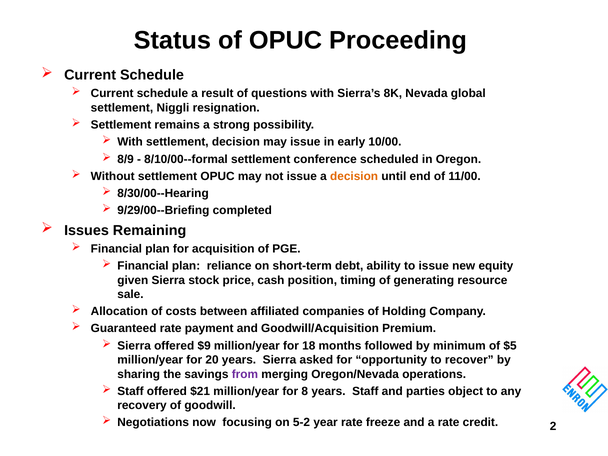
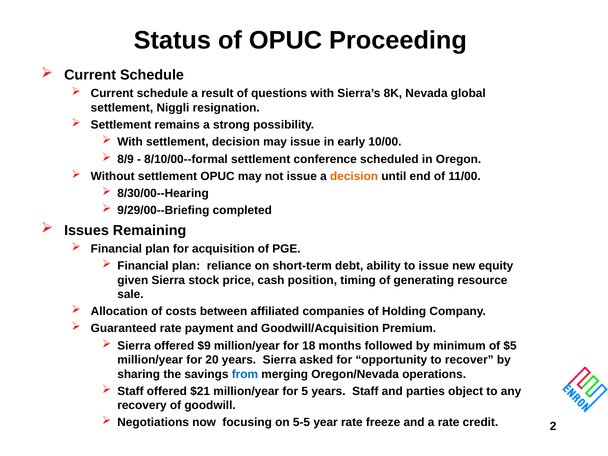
from colour: purple -> blue
8: 8 -> 5
5-2: 5-2 -> 5-5
